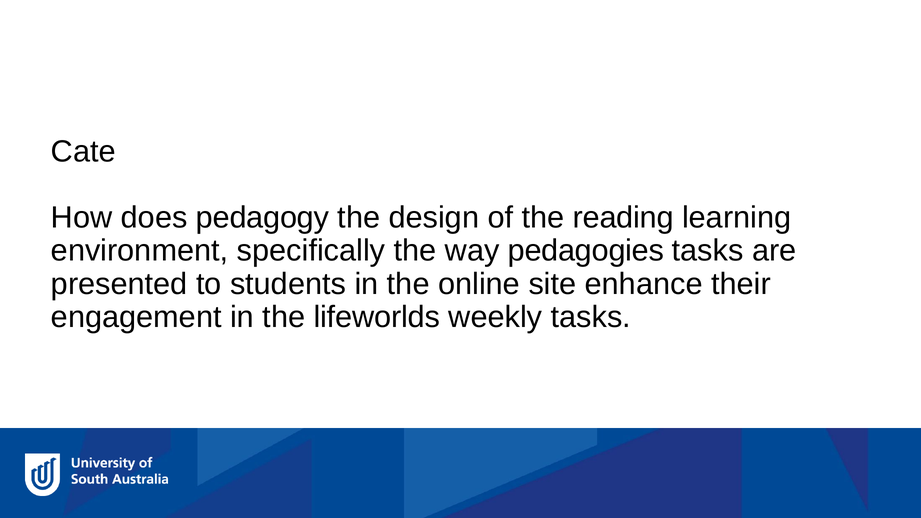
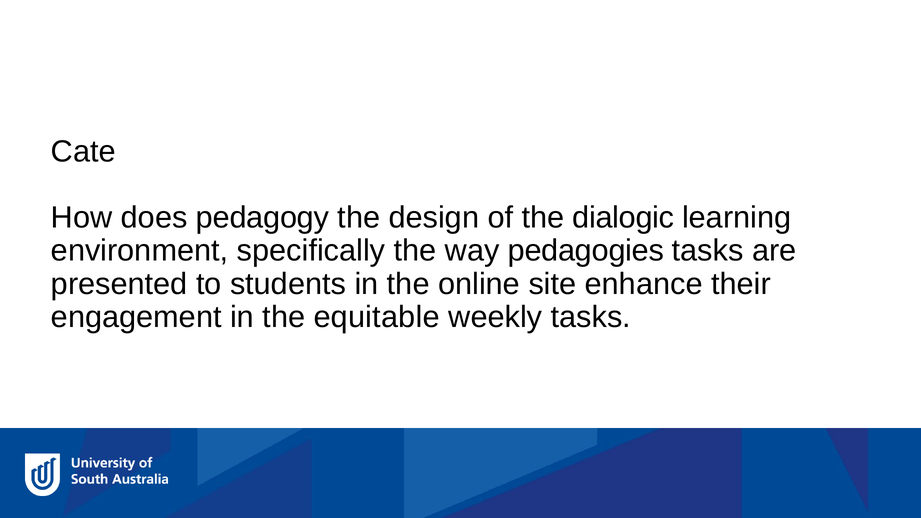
reading: reading -> dialogic
lifeworlds: lifeworlds -> equitable
